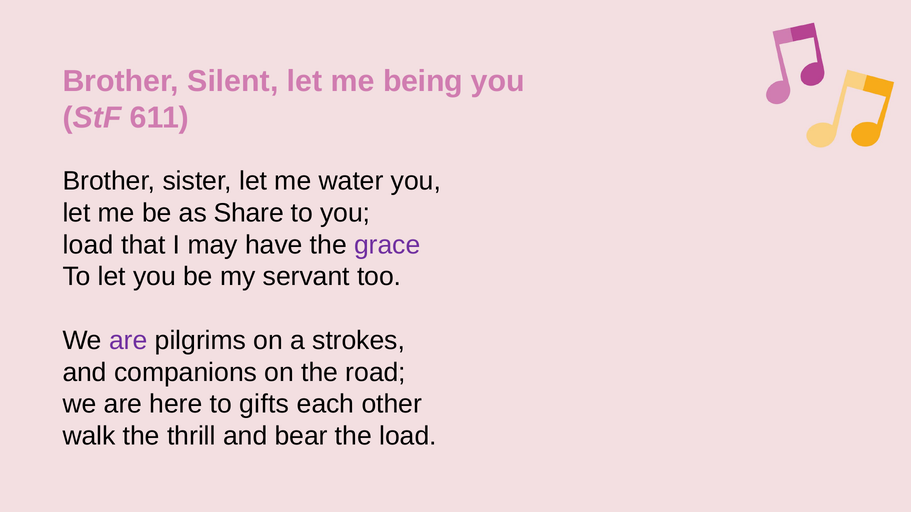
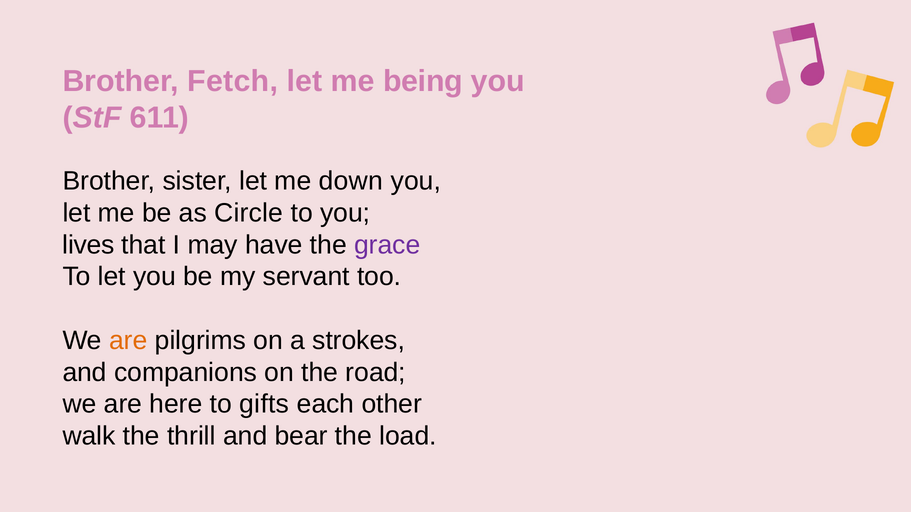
Silent: Silent -> Fetch
water: water -> down
Share: Share -> Circle
load at (88, 245): load -> lives
are at (128, 341) colour: purple -> orange
